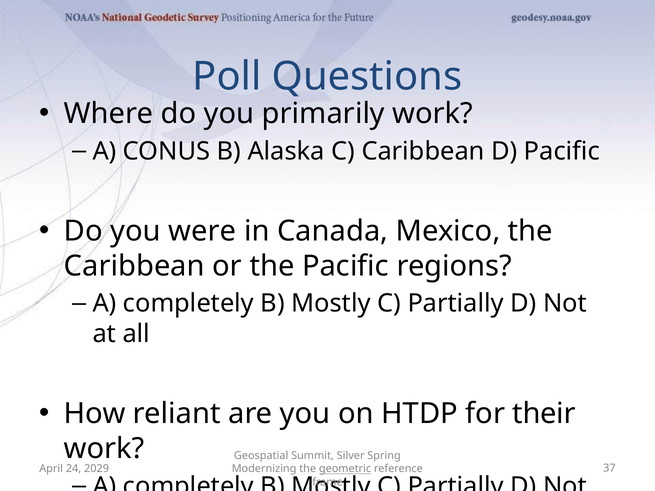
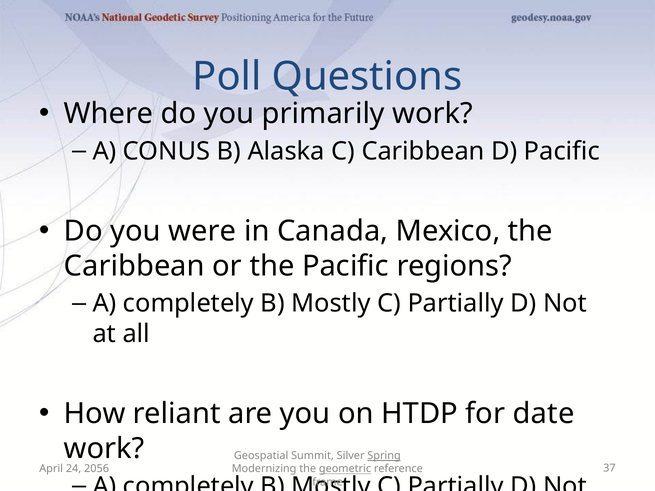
their: their -> date
Spring underline: none -> present
2029: 2029 -> 2056
